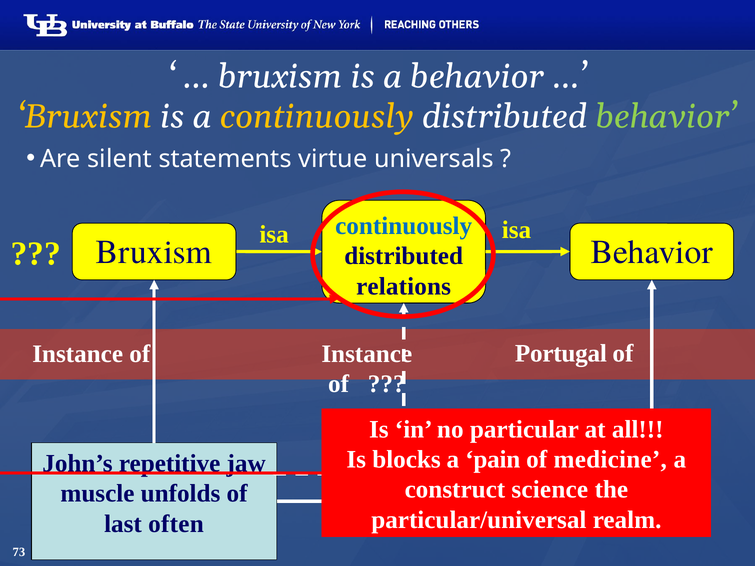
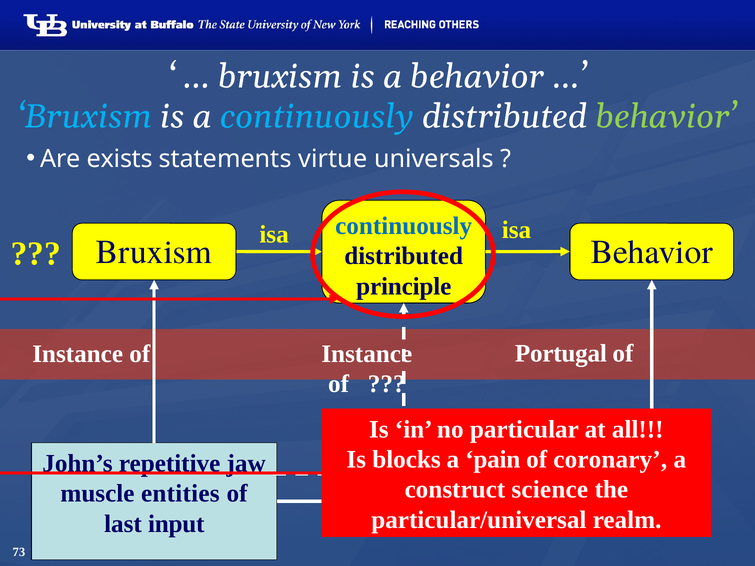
Bruxism at (85, 117) colour: yellow -> light blue
continuously at (317, 117) colour: yellow -> light blue
silent: silent -> exists
relations: relations -> principle
medicine: medicine -> coronary
unfolds: unfolds -> entities
often: often -> input
